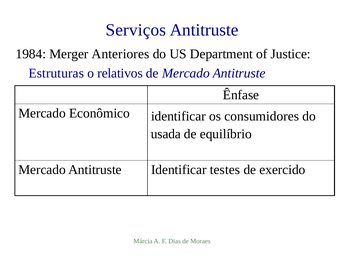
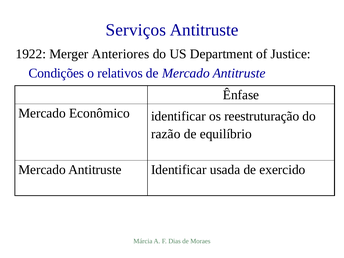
1984: 1984 -> 1922
Estruturas: Estruturas -> Condições
consumidores: consumidores -> reestruturação
usada: usada -> razão
testes: testes -> usada
